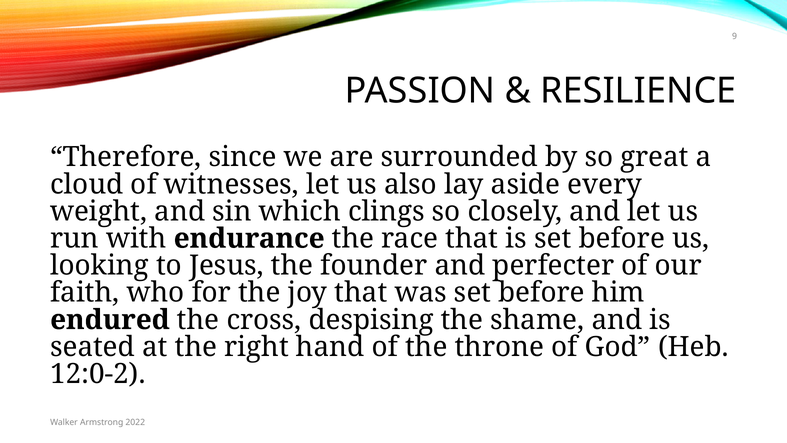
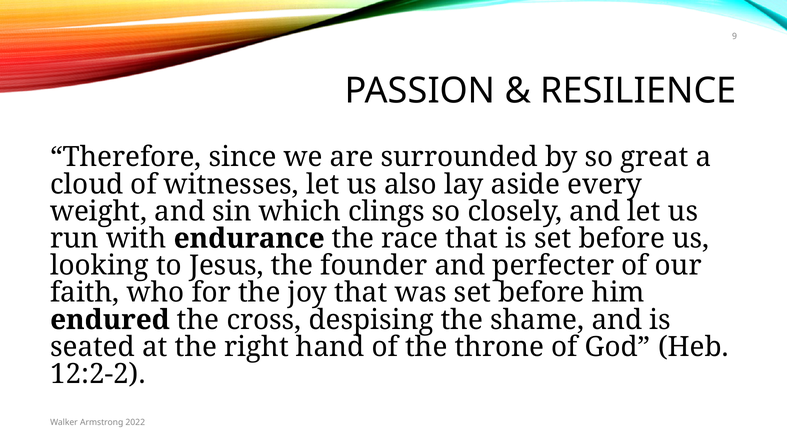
12:0-2: 12:0-2 -> 12:2-2
